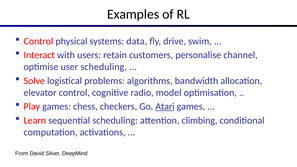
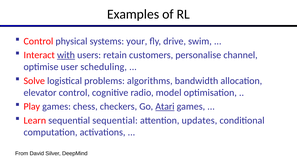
data: data -> your
with underline: none -> present
sequential scheduling: scheduling -> sequential
climbing: climbing -> updates
